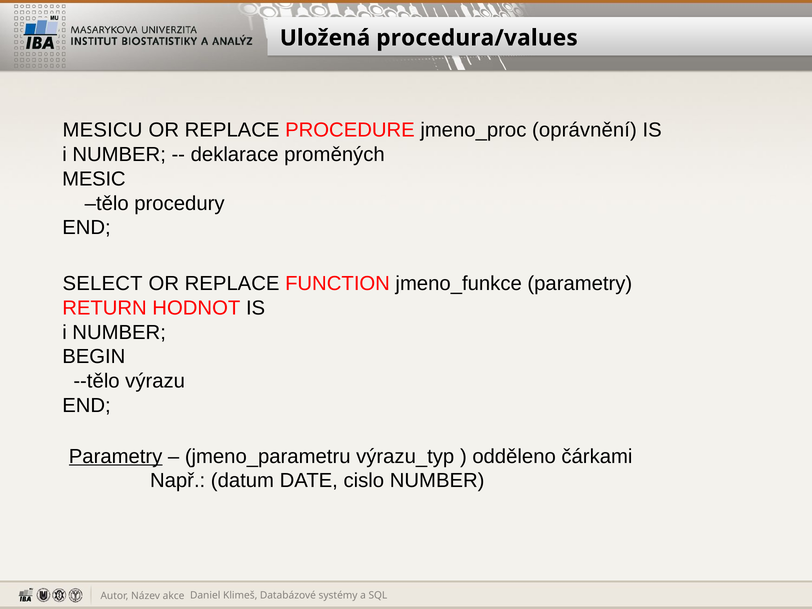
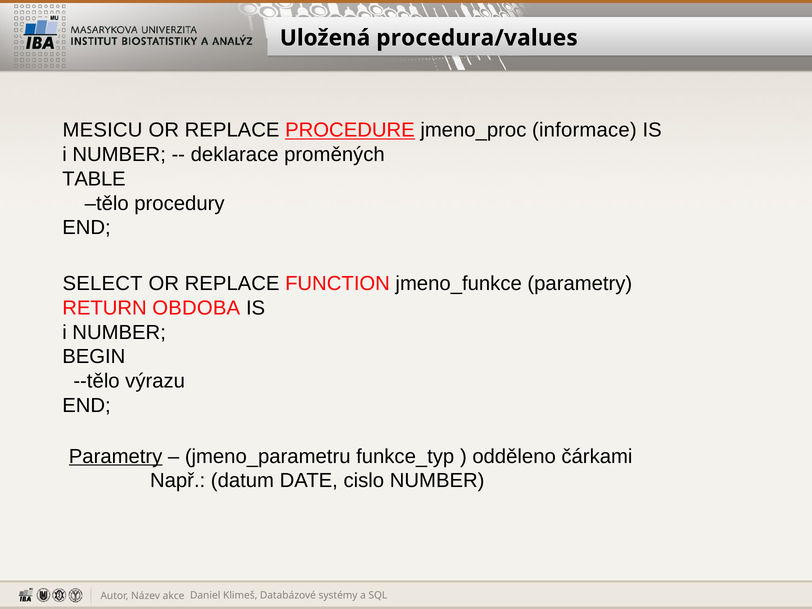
PROCEDURE underline: none -> present
oprávnění: oprávnění -> informace
MESIC: MESIC -> TABLE
HODNOT: HODNOT -> OBDOBA
výrazu_typ: výrazu_typ -> funkce_typ
